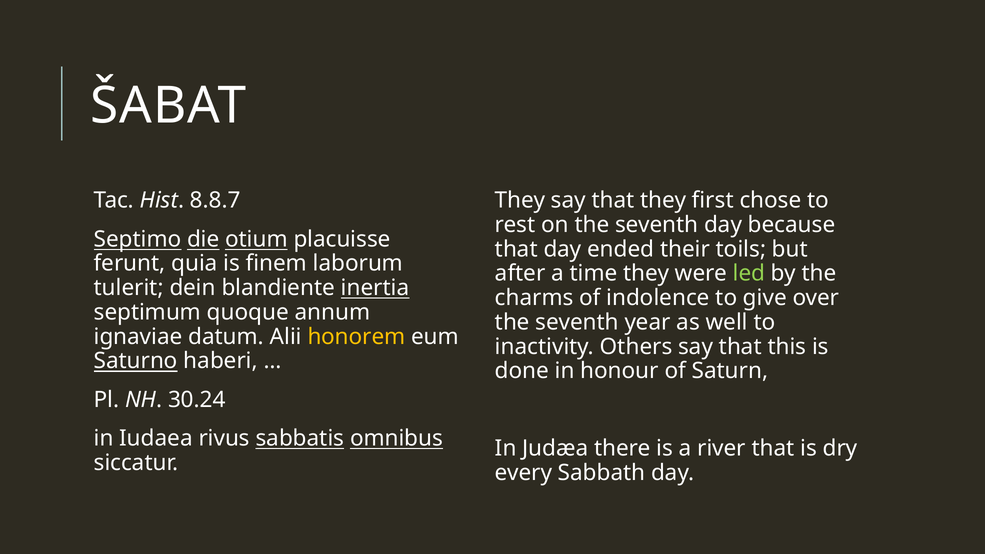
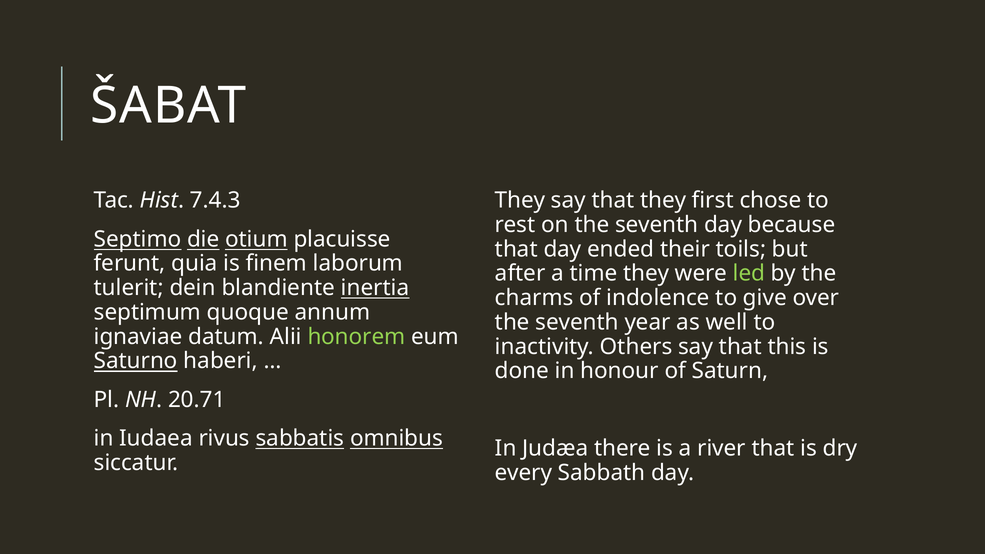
8.8.7: 8.8.7 -> 7.4.3
honorem colour: yellow -> light green
30.24: 30.24 -> 20.71
